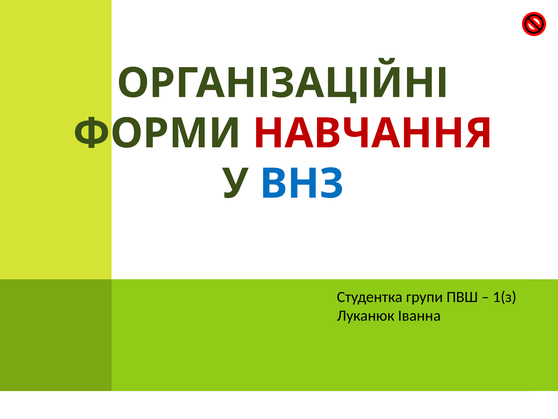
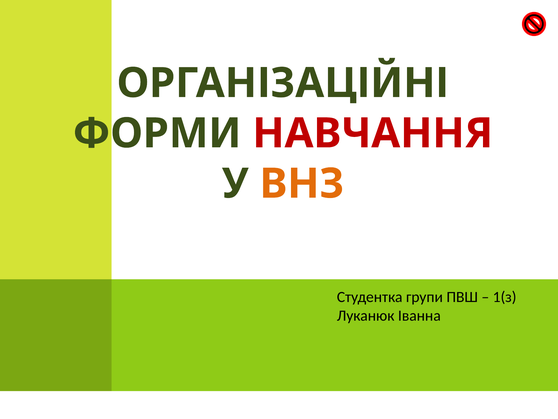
ВНЗ colour: blue -> orange
